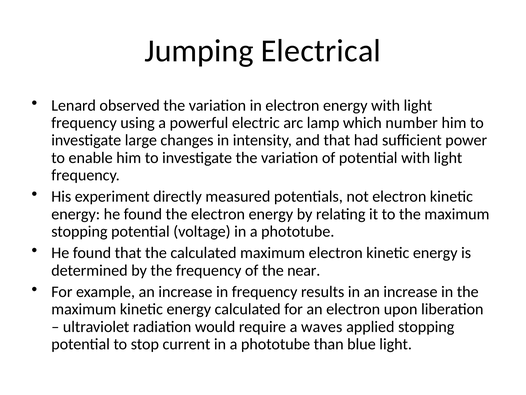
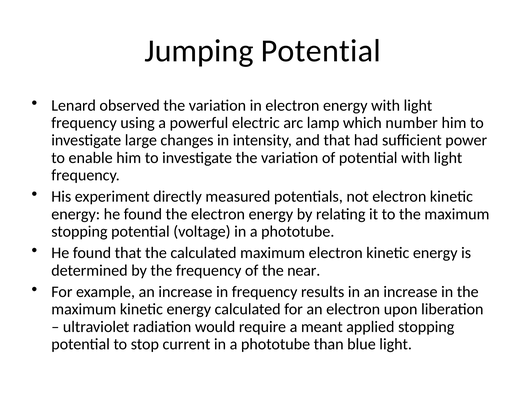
Jumping Electrical: Electrical -> Potential
waves: waves -> meant
